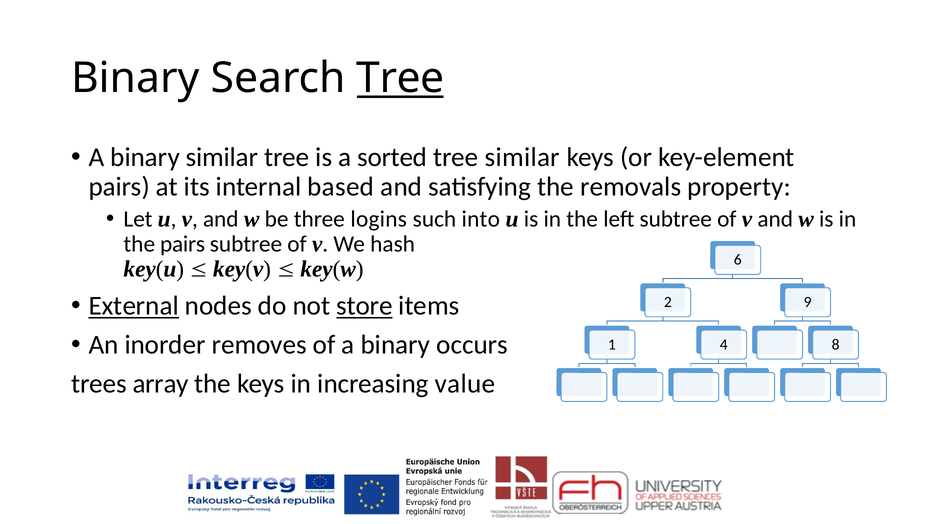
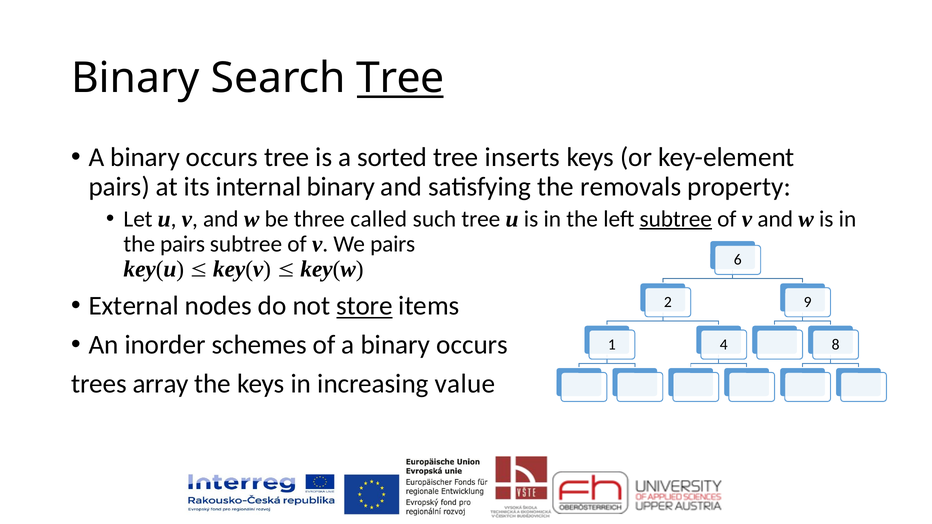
similar at (222, 158): similar -> occurs
tree similar: similar -> inserts
internal based: based -> binary
logins: logins -> called
such into: into -> tree
subtree at (676, 219) underline: none -> present
We hash: hash -> pairs
External underline: present -> none
removes: removes -> schemes
